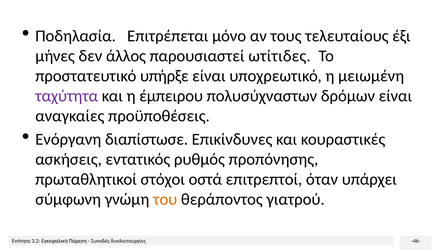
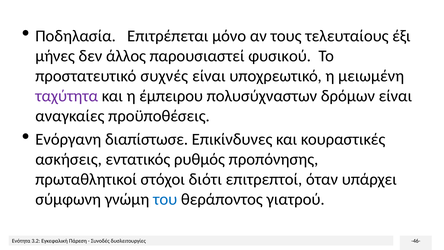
ωτίτιδες: ωτίτιδες -> φυσικού
υπήρξε: υπήρξε -> συχνές
οστά: οστά -> διότι
του colour: orange -> blue
